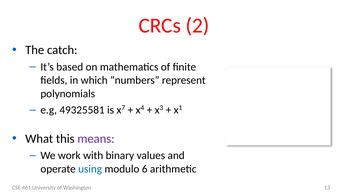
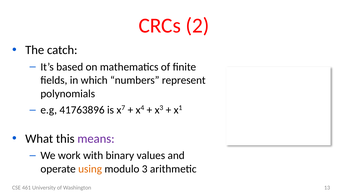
49325581: 49325581 -> 41763896
using colour: blue -> orange
6: 6 -> 3
